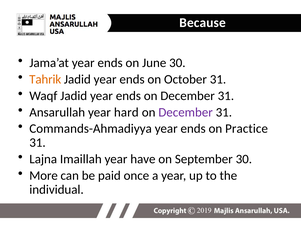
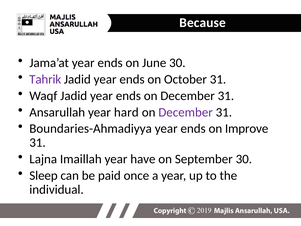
Tahrik colour: orange -> purple
Commands-Ahmadiyya: Commands-Ahmadiyya -> Boundaries-Ahmadiyya
Practice: Practice -> Improve
More: More -> Sleep
